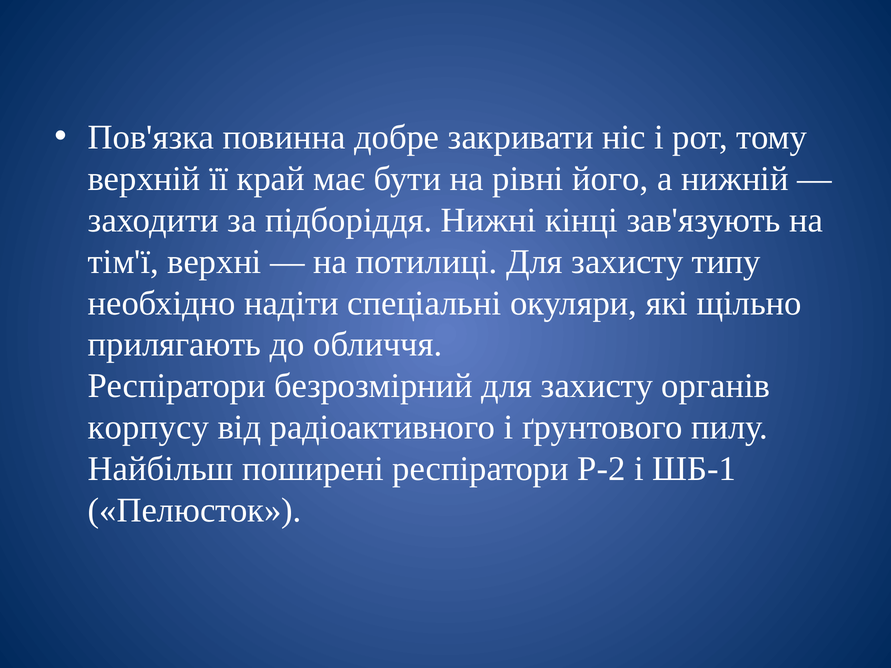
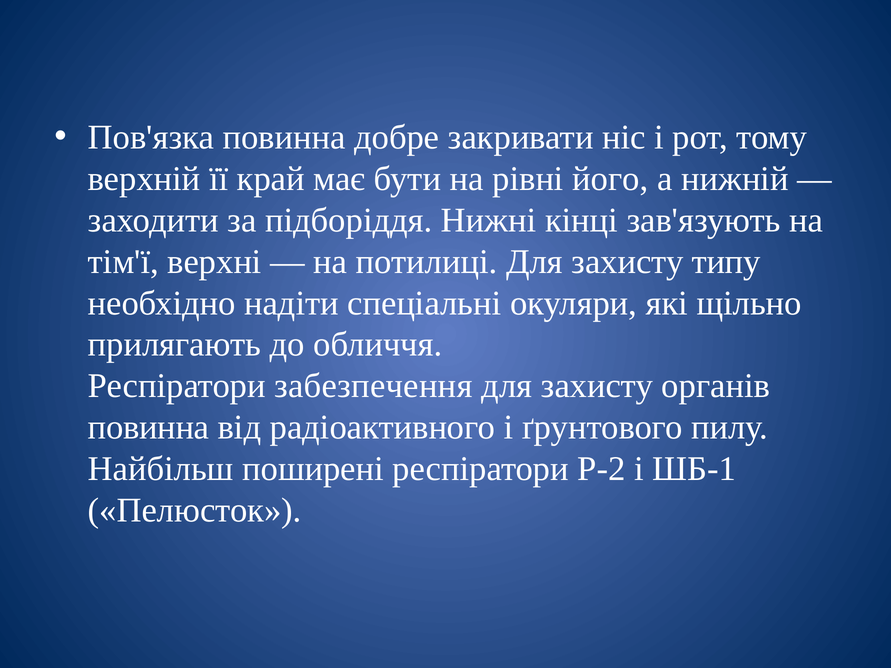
безрозмірний: безрозмірний -> забезпечення
корпусу at (148, 428): корпусу -> повинна
